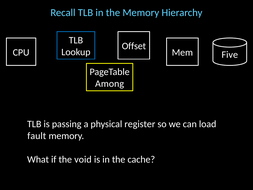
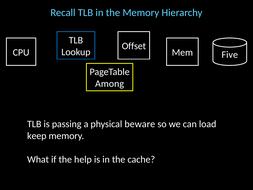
register: register -> beware
fault: fault -> keep
void: void -> help
